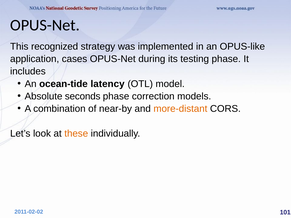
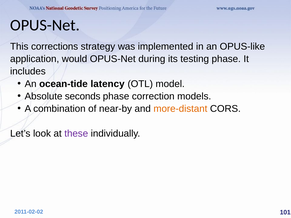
recognized: recognized -> corrections
cases: cases -> would
these colour: orange -> purple
